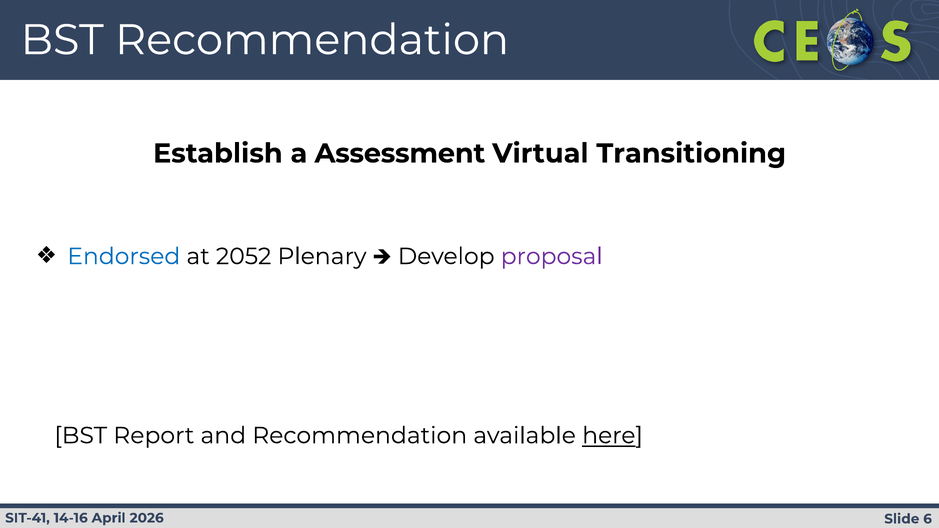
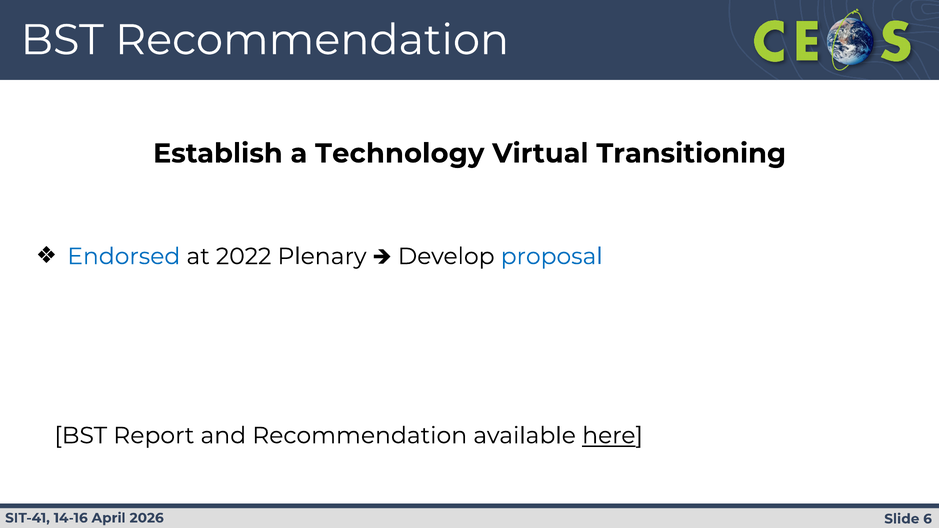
Assessment: Assessment -> Technology
2052: 2052 -> 2022
proposal colour: purple -> blue
